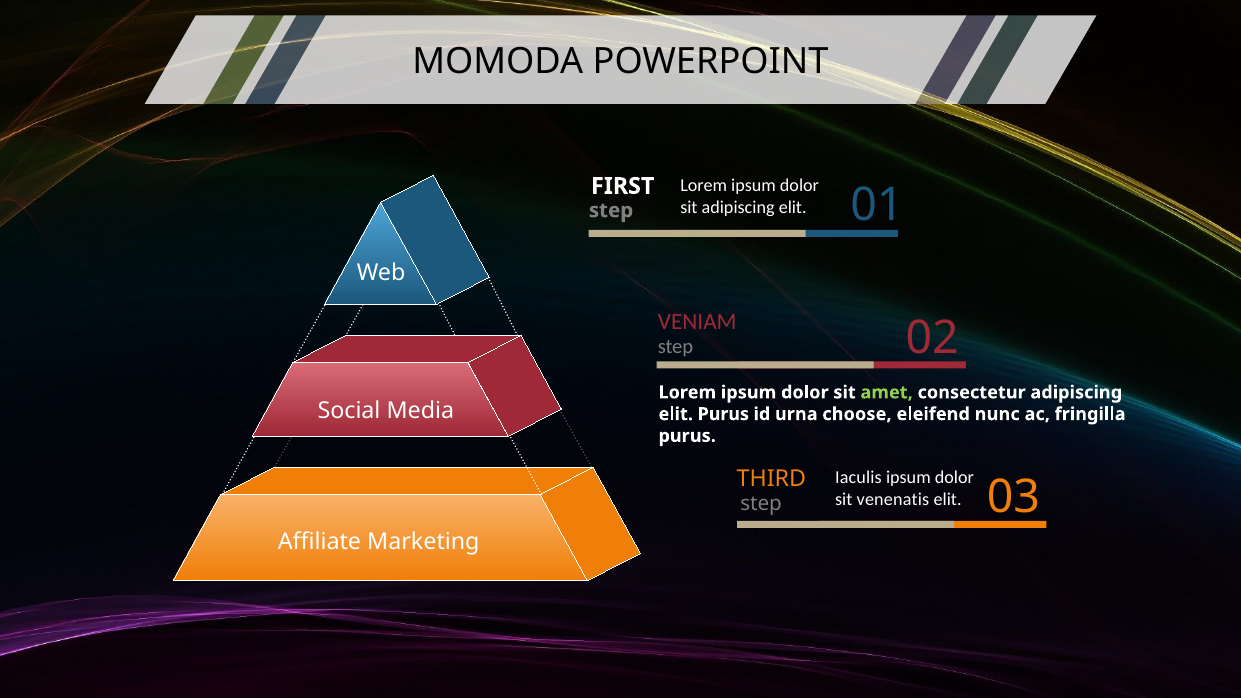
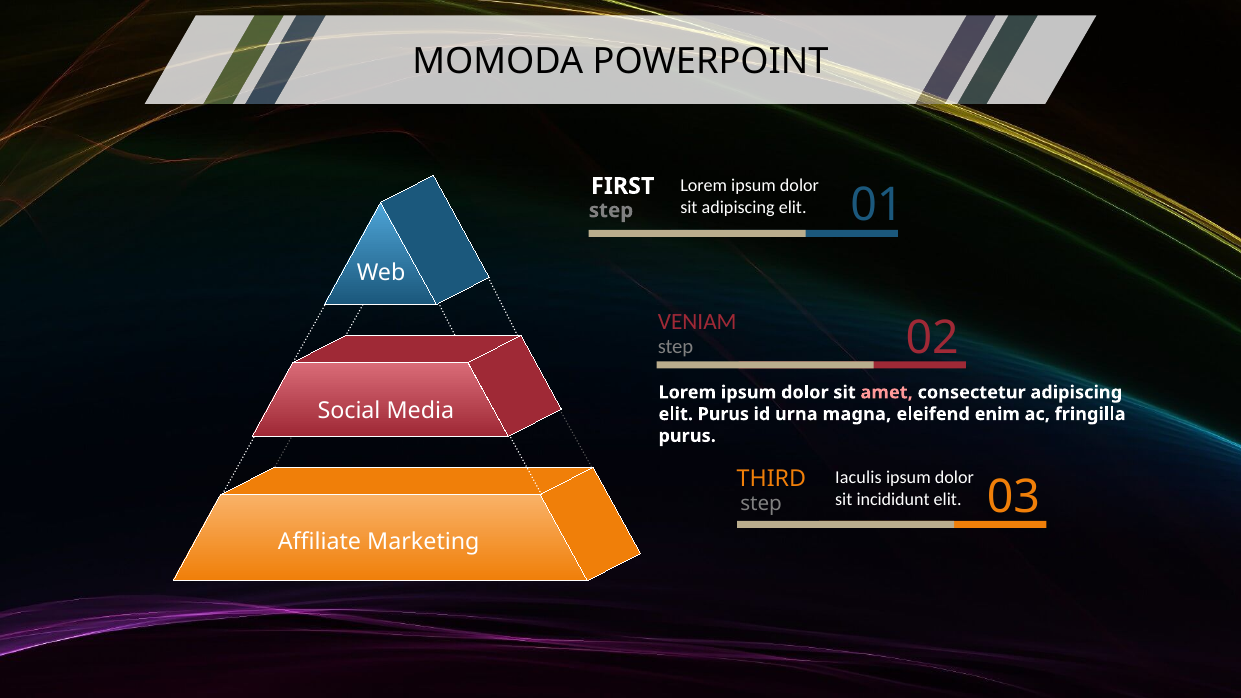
amet colour: light green -> pink
choose: choose -> magna
nunc: nunc -> enim
venenatis: venenatis -> incididunt
